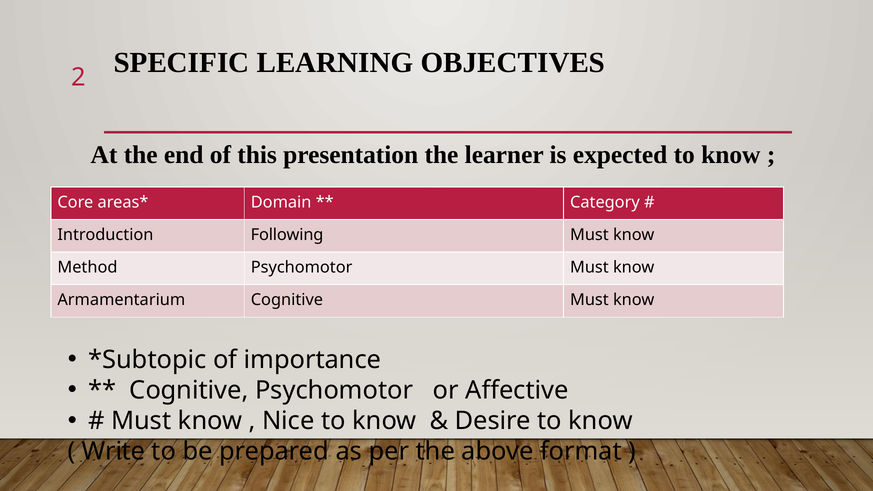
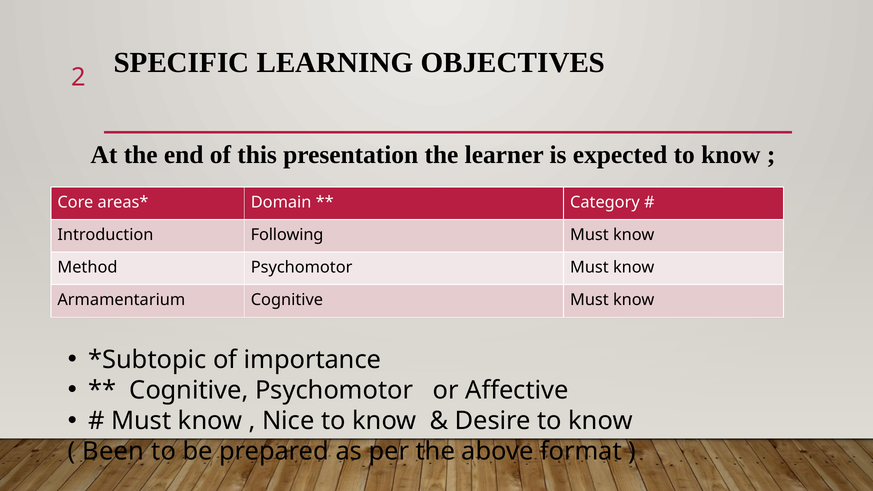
Write: Write -> Been
